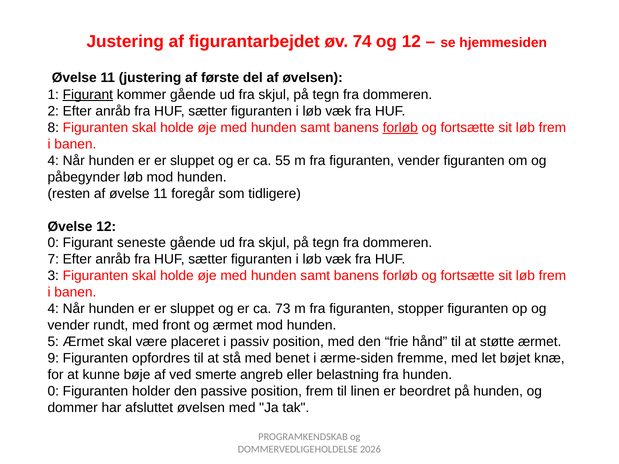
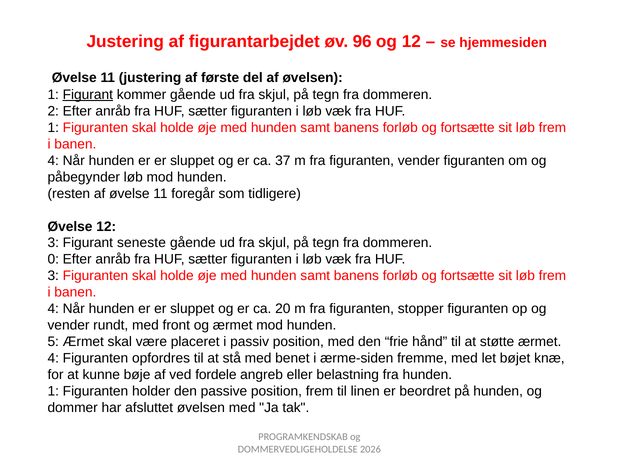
74: 74 -> 96
8 at (53, 128): 8 -> 1
forløb at (400, 128) underline: present -> none
55: 55 -> 37
0 at (53, 243): 0 -> 3
7: 7 -> 0
73: 73 -> 20
9 at (53, 359): 9 -> 4
smerte: smerte -> fordele
0 at (53, 392): 0 -> 1
